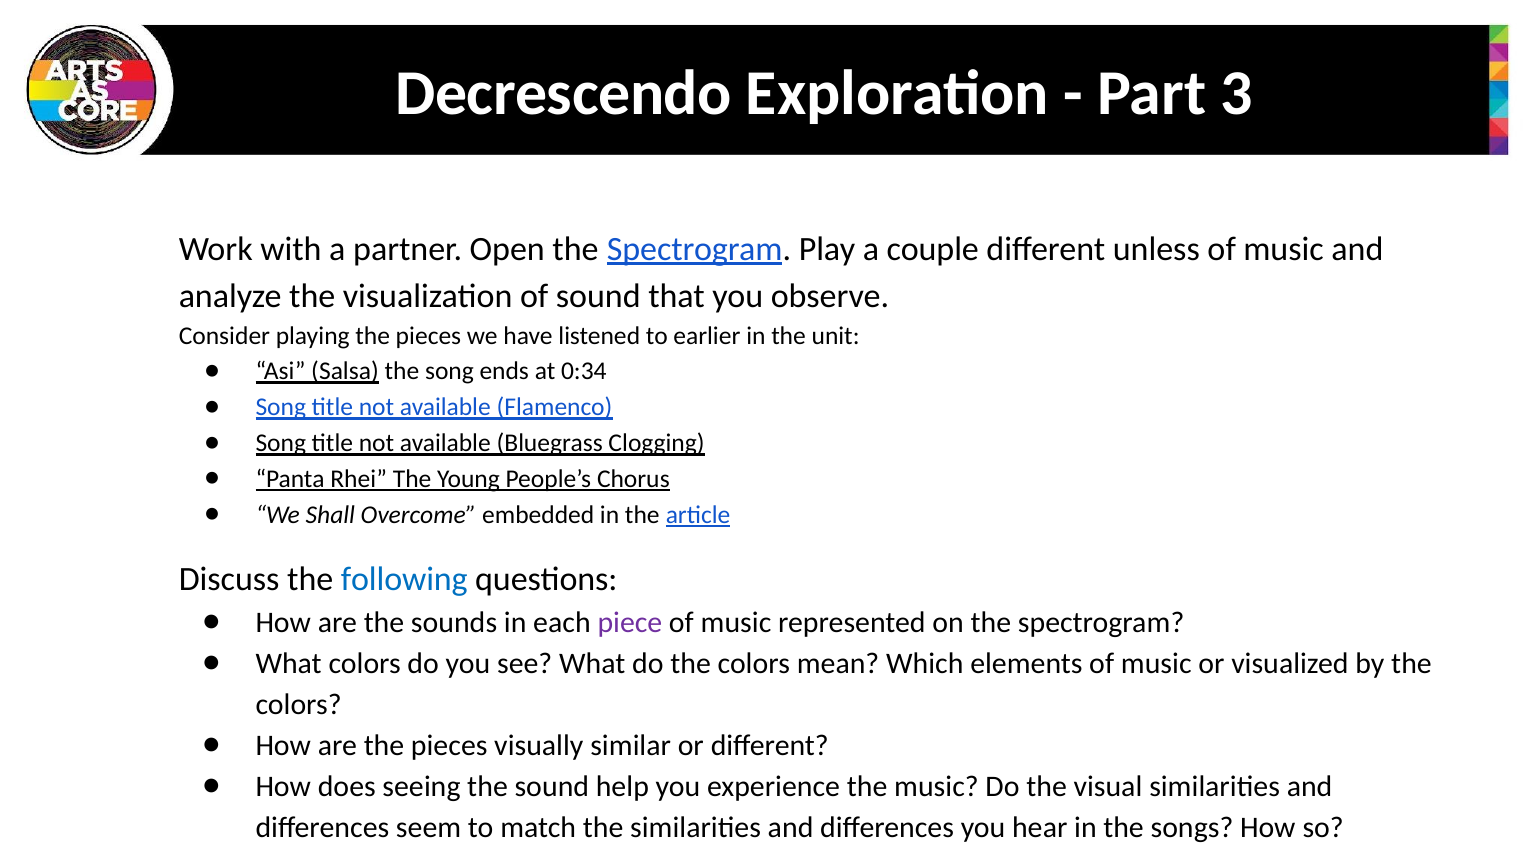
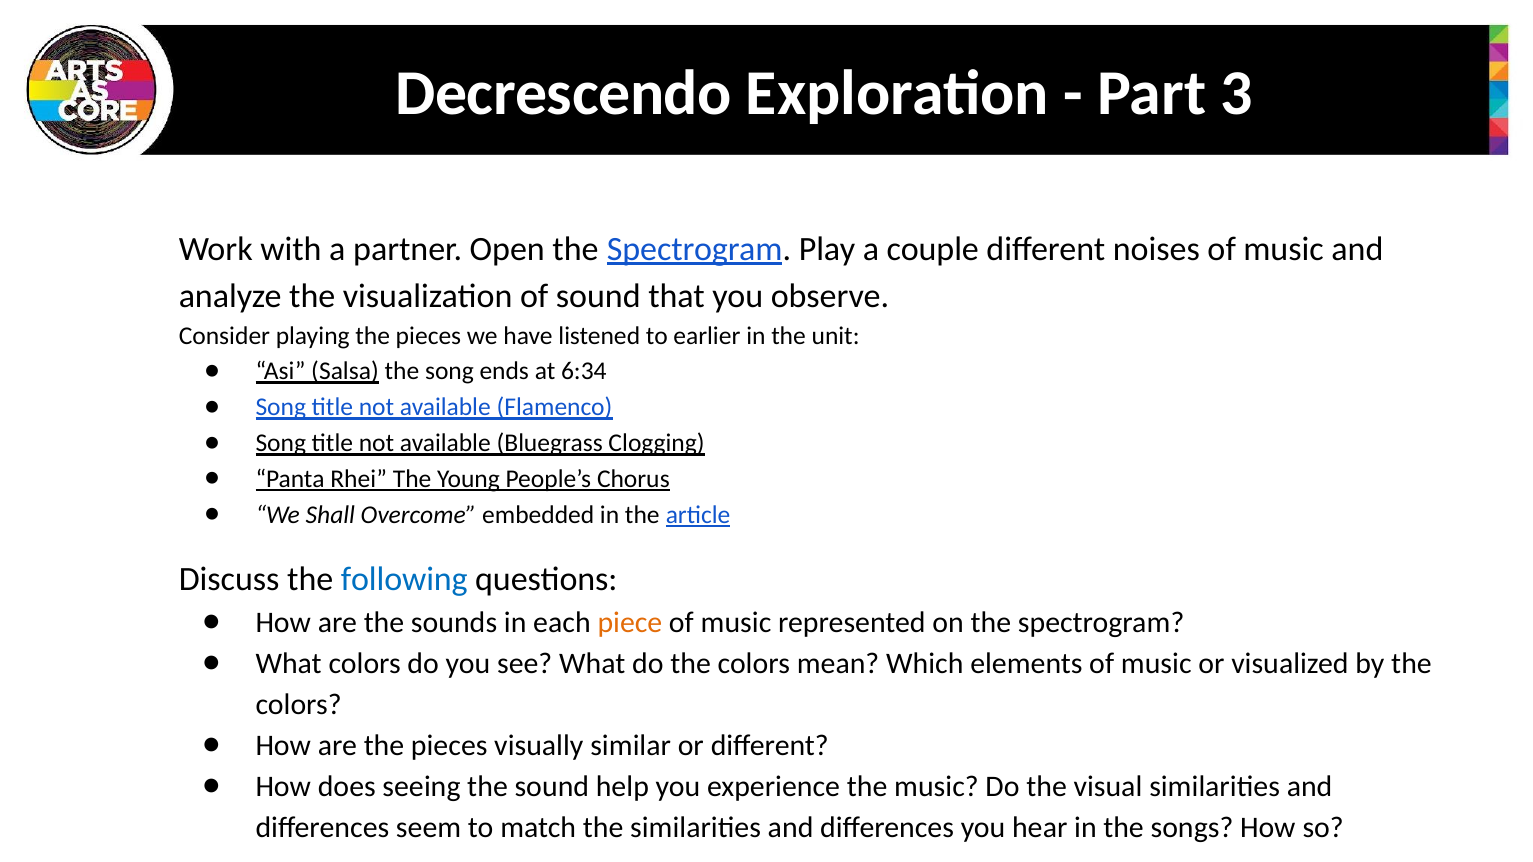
unless: unless -> noises
0:34: 0:34 -> 6:34
piece colour: purple -> orange
